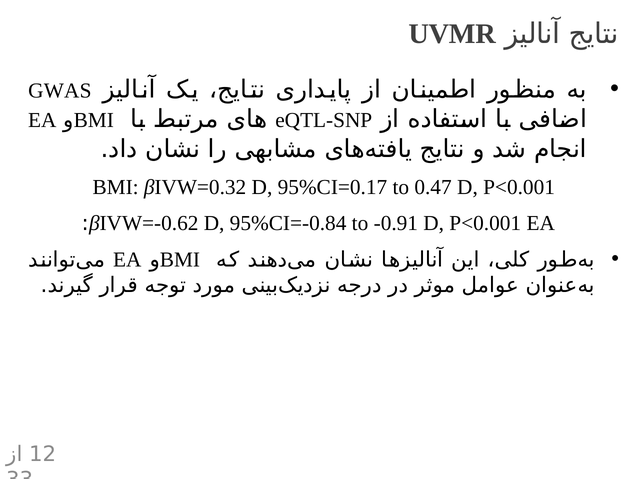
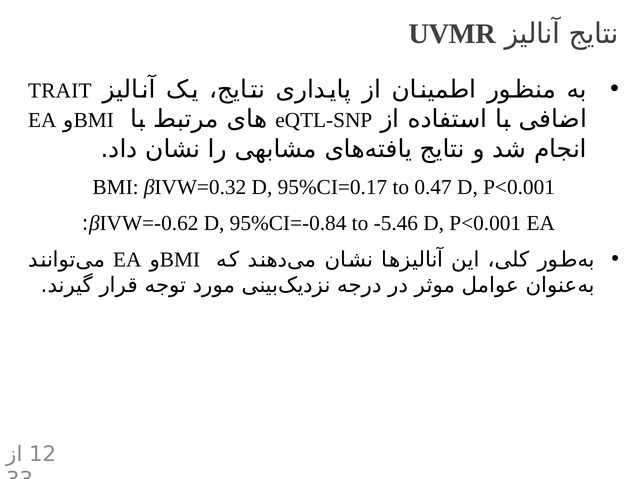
GWAS: GWAS -> TRAIT
-0.91: -0.91 -> -5.46
